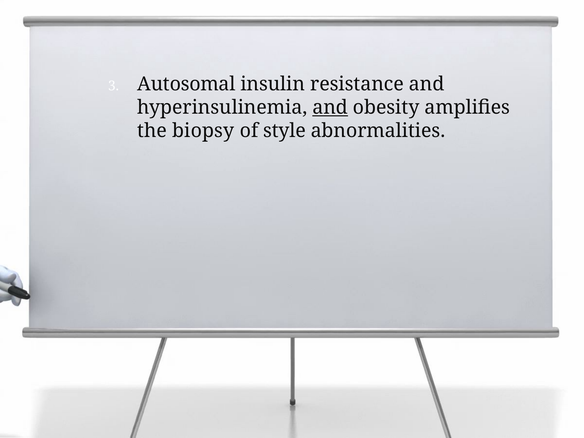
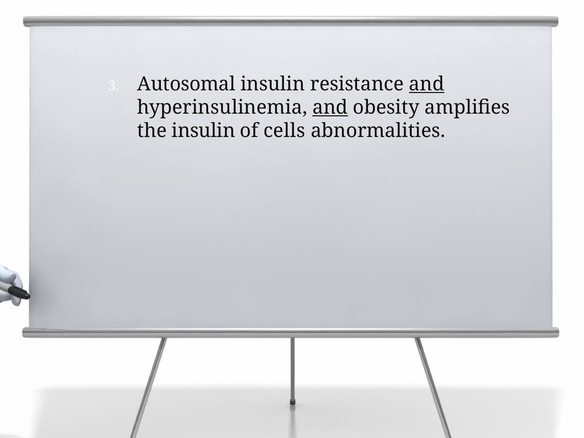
and at (427, 84) underline: none -> present
the biopsy: biopsy -> insulin
style: style -> cells
